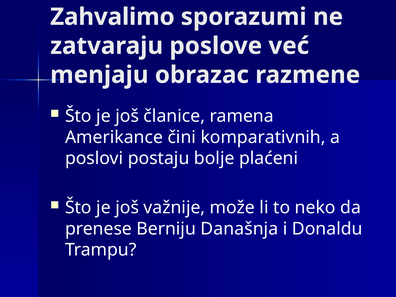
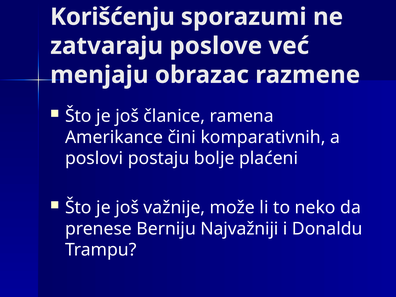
Zahvalimo: Zahvalimo -> Korišćenju
Današnja: Današnja -> Najvažniji
